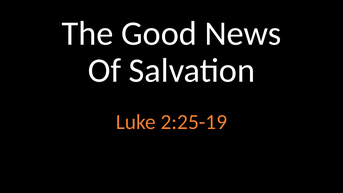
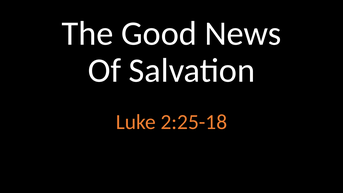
2:25-19: 2:25-19 -> 2:25-18
